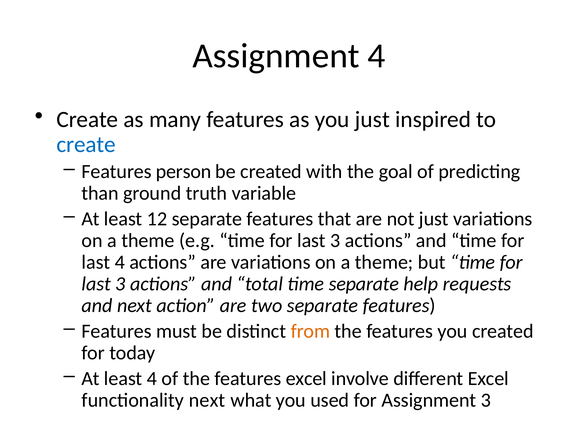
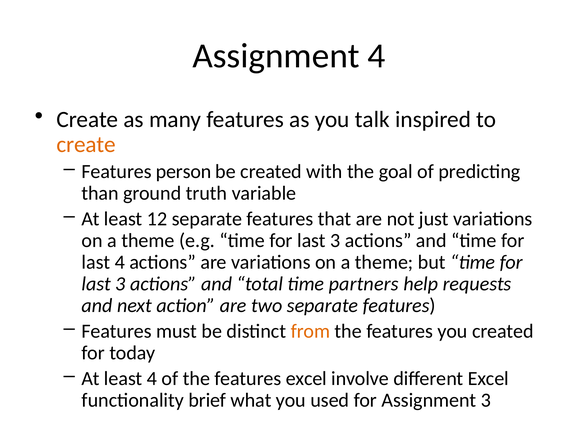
you just: just -> talk
create at (86, 145) colour: blue -> orange
time separate: separate -> partners
functionality next: next -> brief
